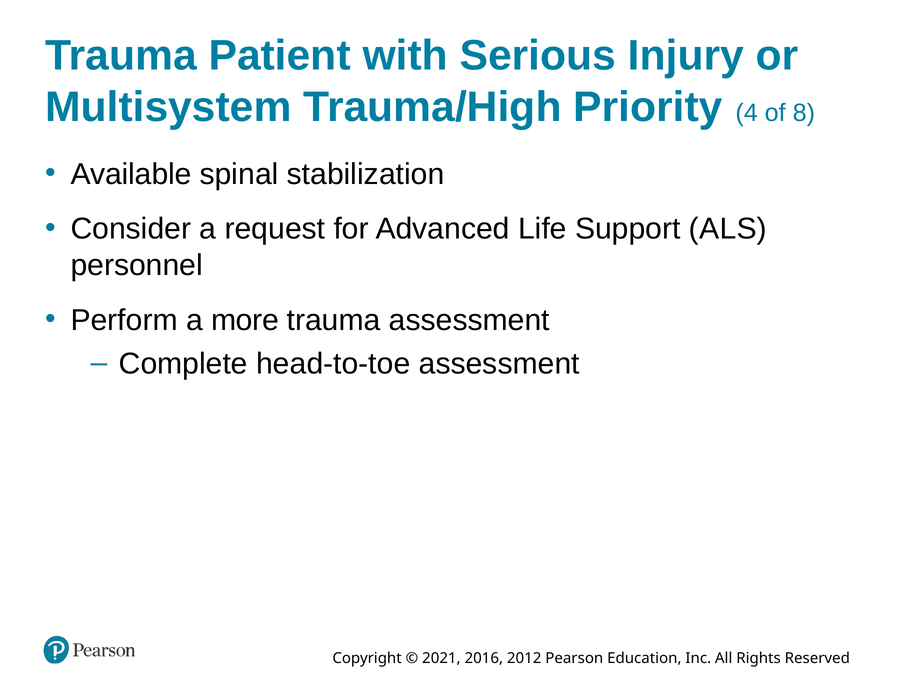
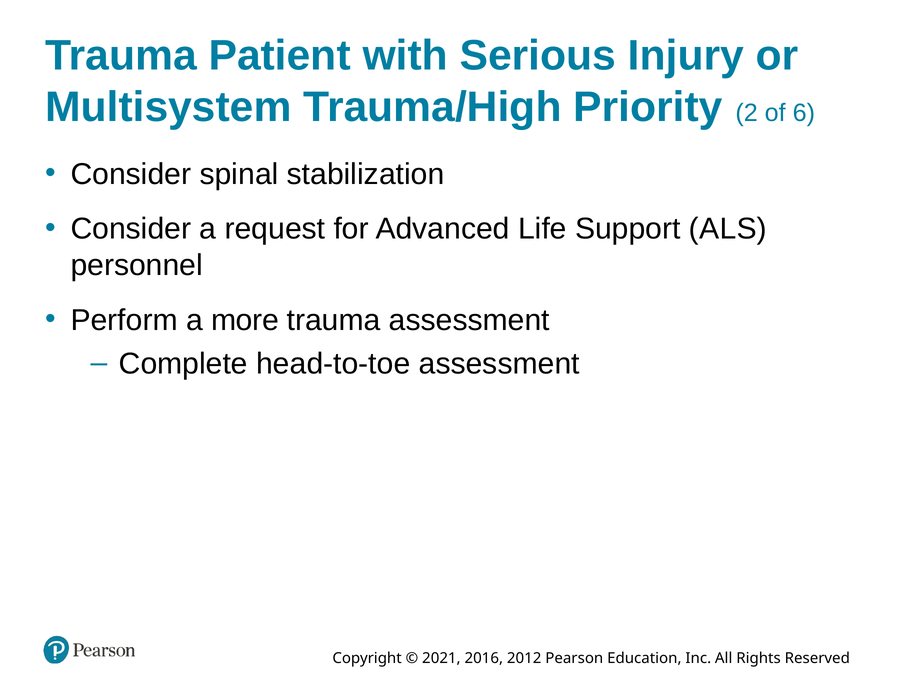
4: 4 -> 2
8: 8 -> 6
Available at (131, 174): Available -> Consider
